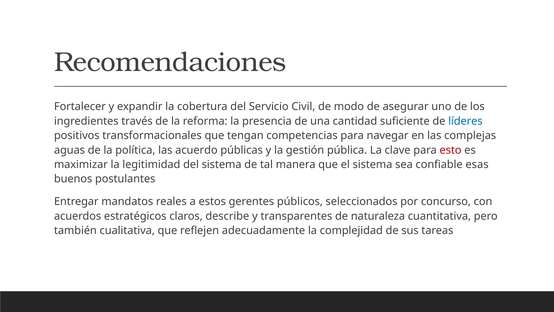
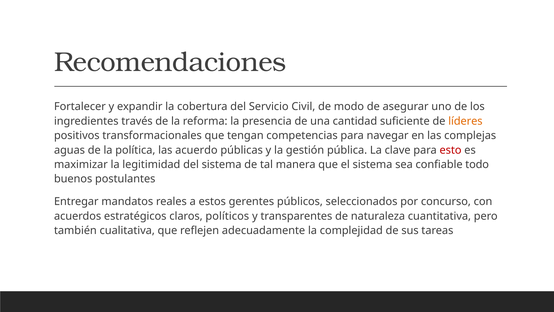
líderes colour: blue -> orange
esas: esas -> todo
describe: describe -> políticos
